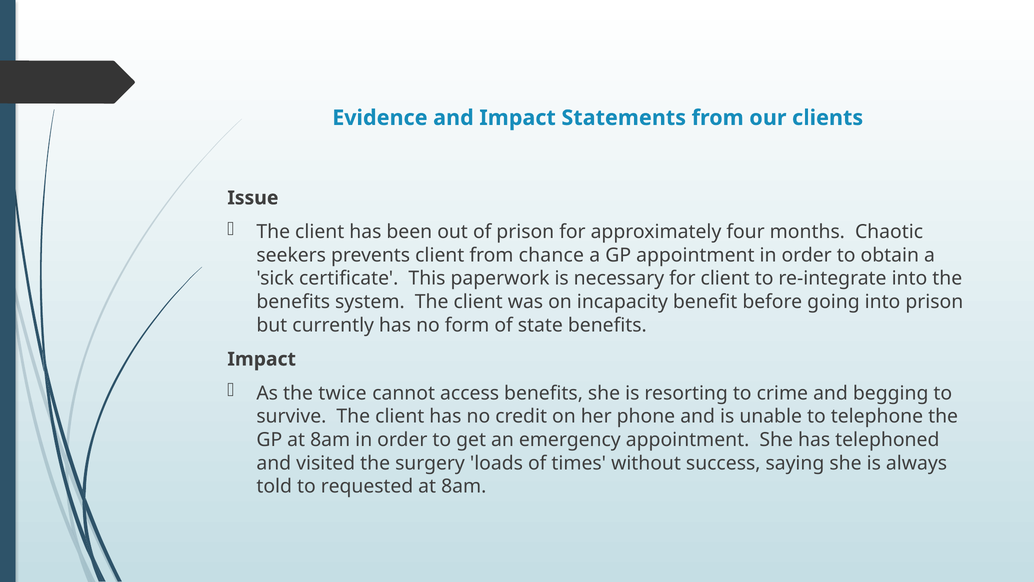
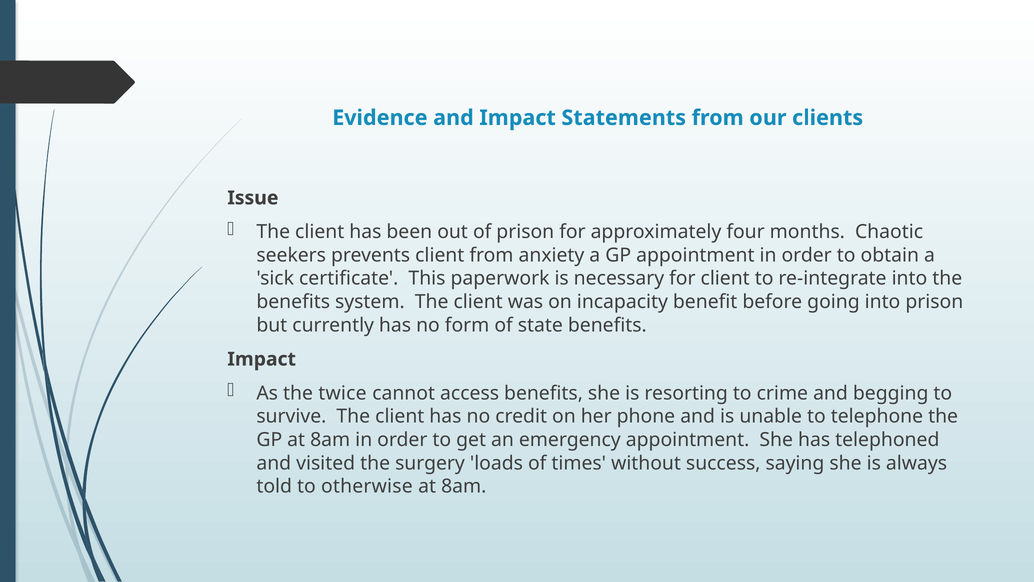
chance: chance -> anxiety
requested: requested -> otherwise
